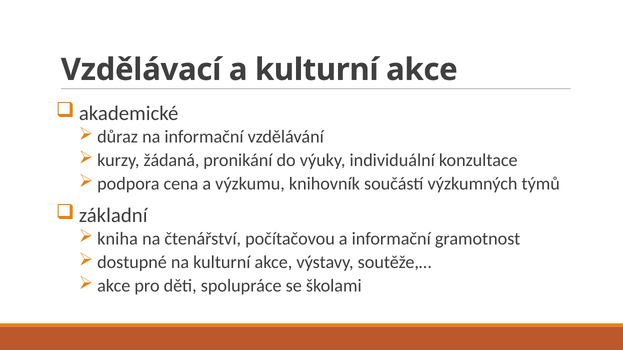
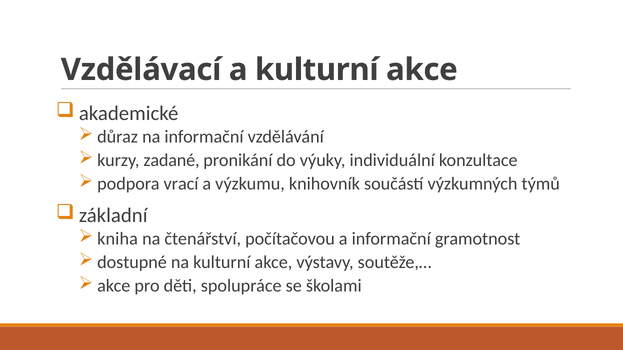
žádaná: žádaná -> zadané
cena: cena -> vrací
